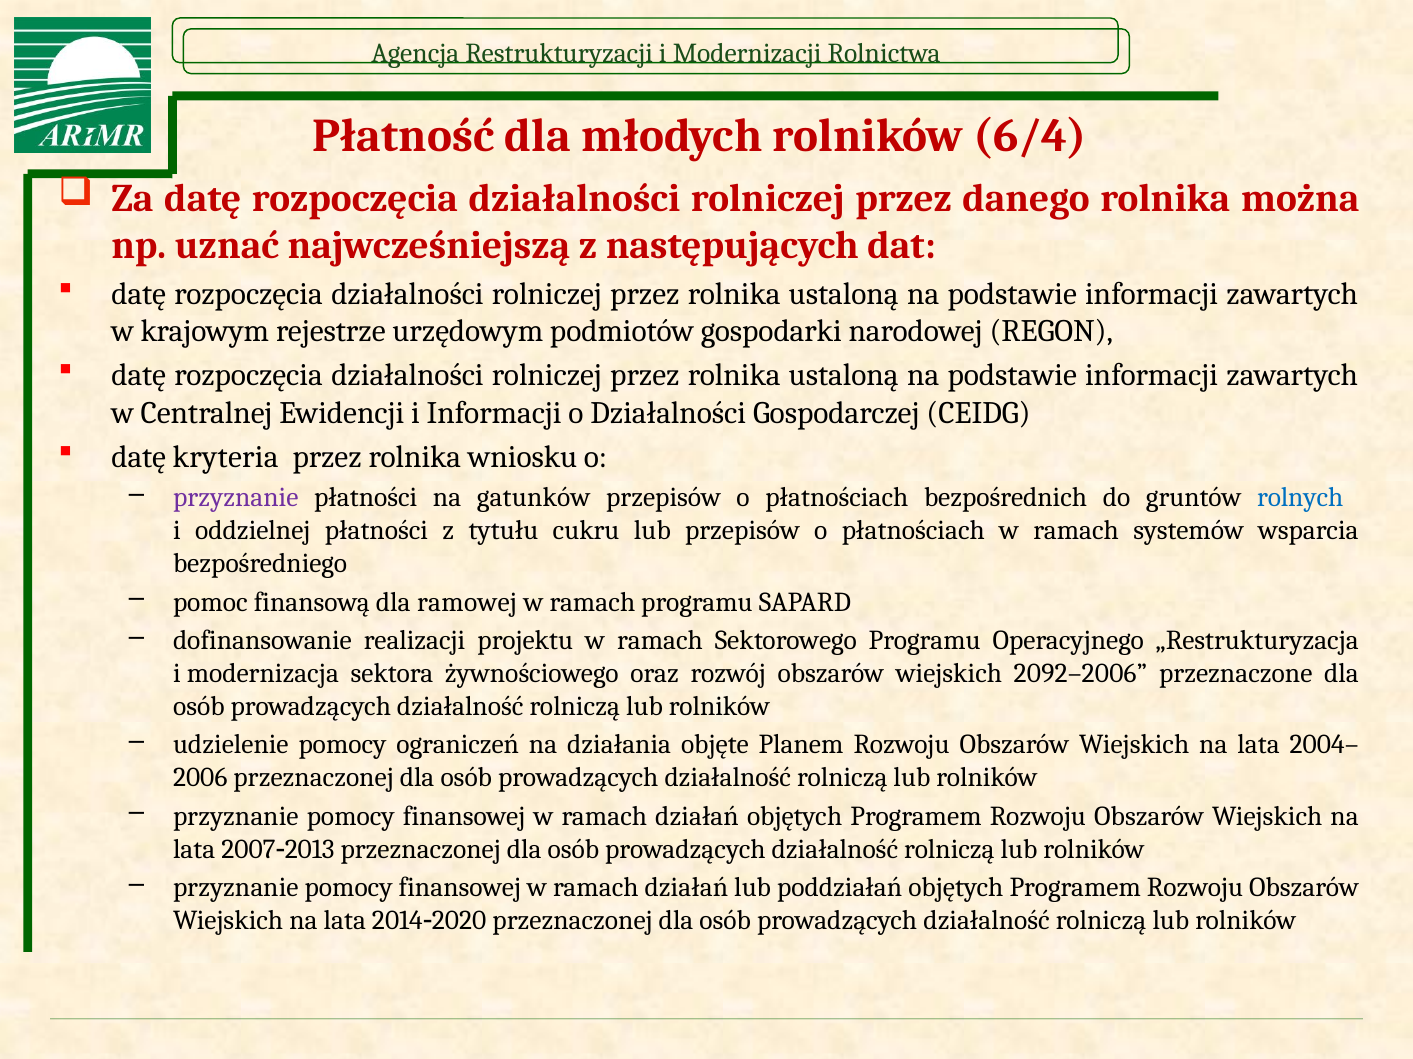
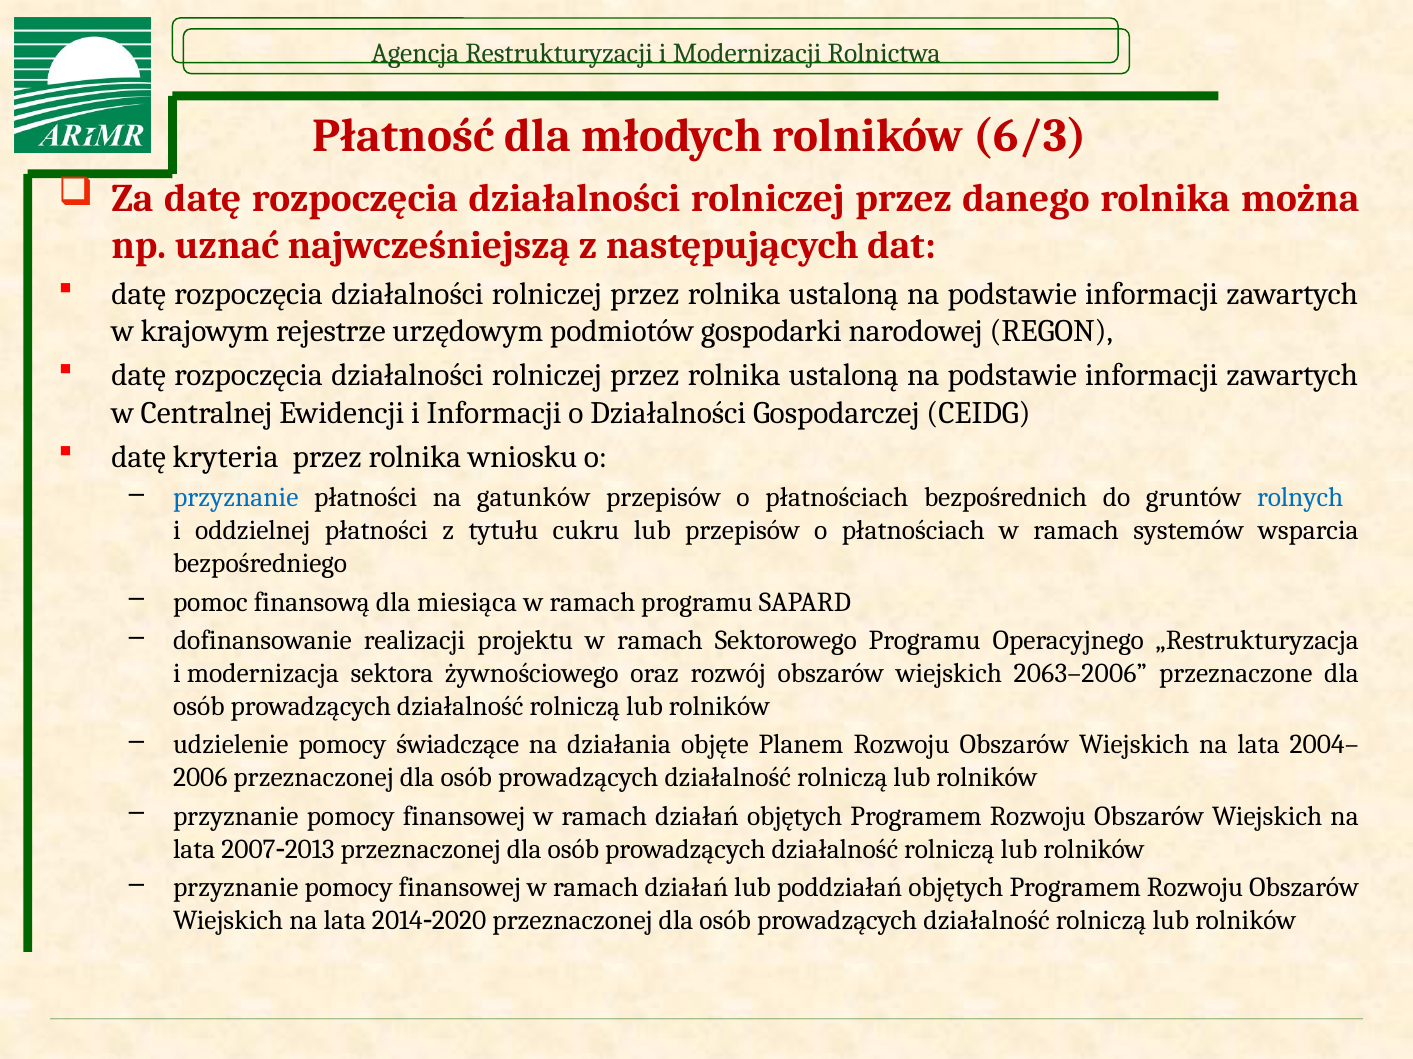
6/4: 6/4 -> 6/3
przyznanie at (236, 498) colour: purple -> blue
ramowej: ramowej -> miesiąca
2092–2006: 2092–2006 -> 2063–2006
ograniczeń: ograniczeń -> świadczące
